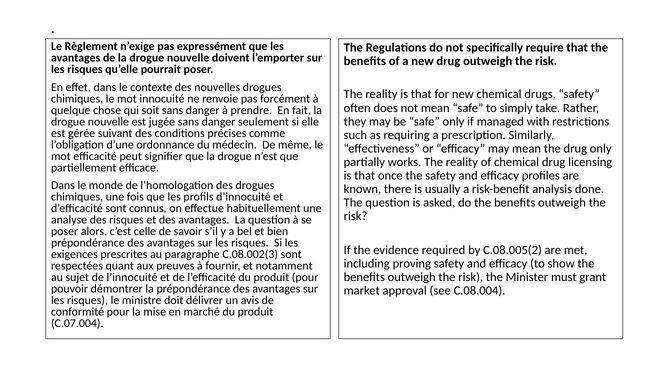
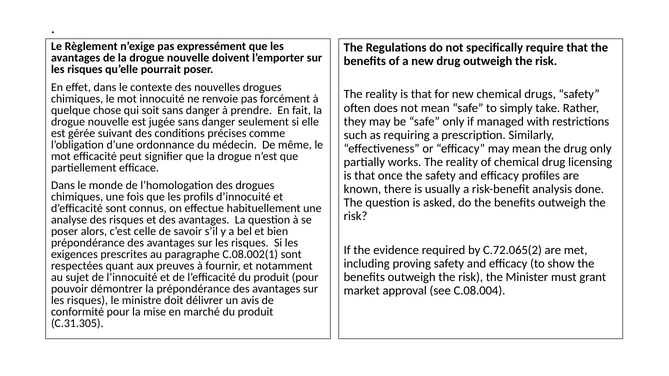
C.08.005(2: C.08.005(2 -> C.72.065(2
C.08.002(3: C.08.002(3 -> C.08.002(1
C.07.004: C.07.004 -> C.31.305
